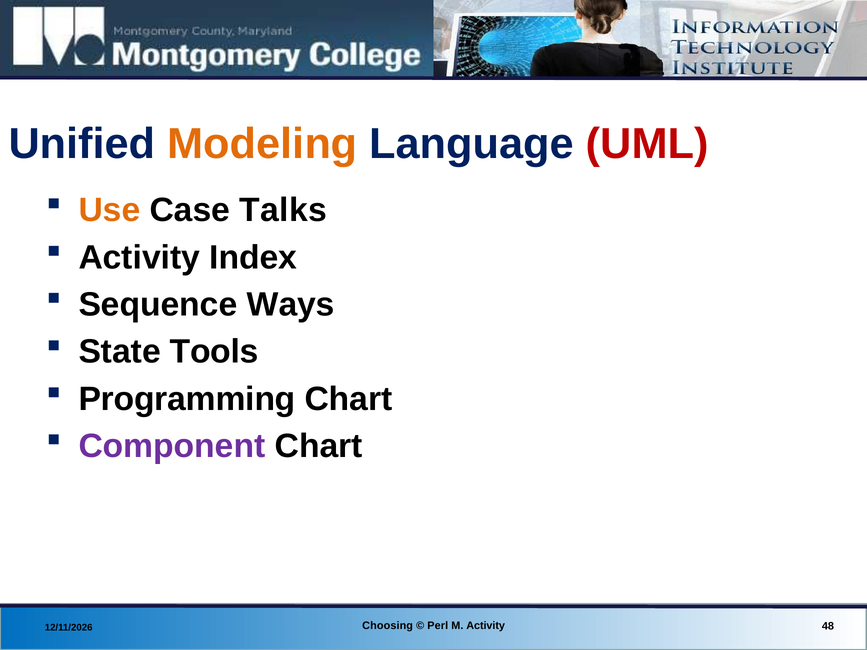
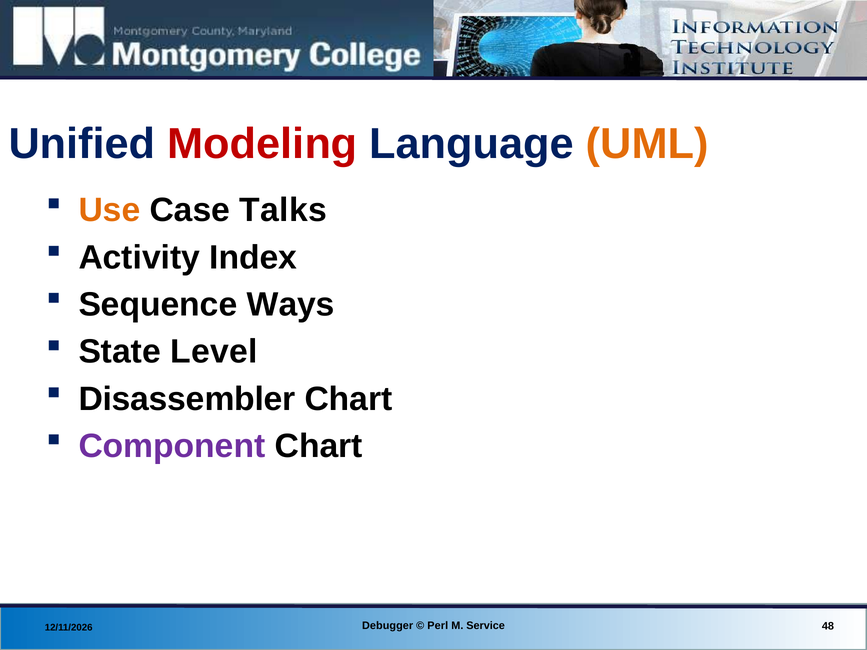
Modeling colour: orange -> red
UML colour: red -> orange
Tools: Tools -> Level
Programming: Programming -> Disassembler
Choosing: Choosing -> Debugger
M Activity: Activity -> Service
